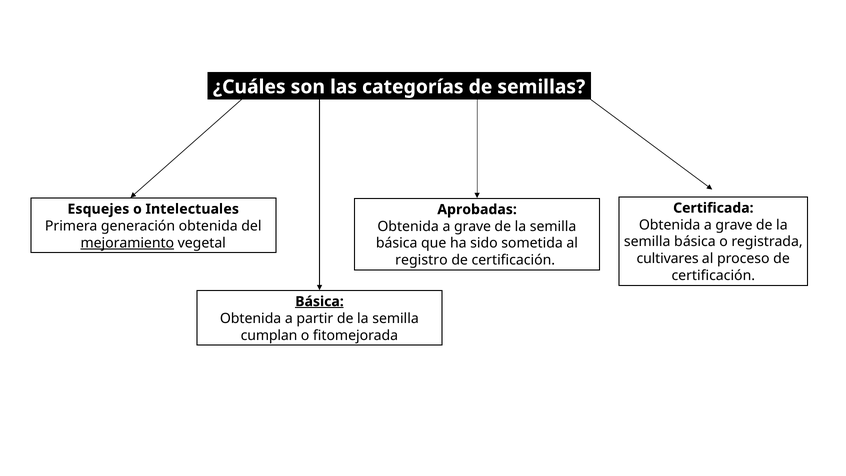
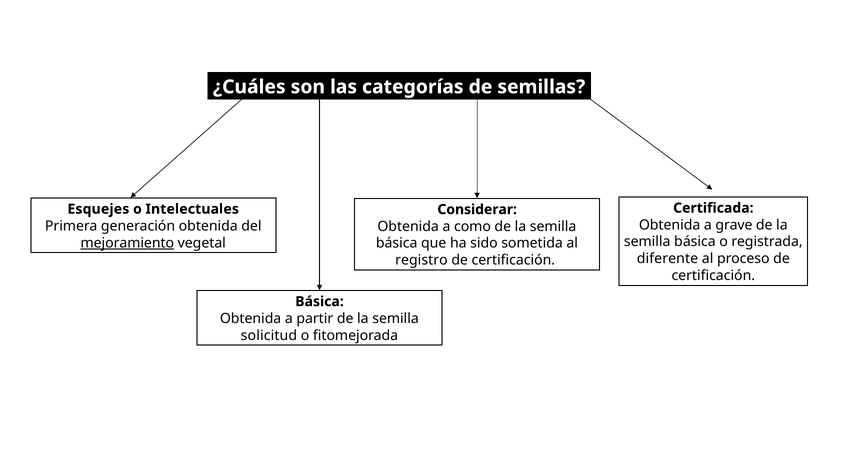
Aprobadas: Aprobadas -> Considerar
grave at (473, 226): grave -> como
cultivares: cultivares -> diferente
Básica underline: present -> none
cumplan: cumplan -> solicitud
